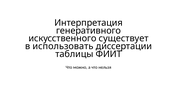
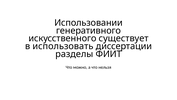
Интерпретация: Интерпретация -> Использовании
таблицы: таблицы -> разделы
